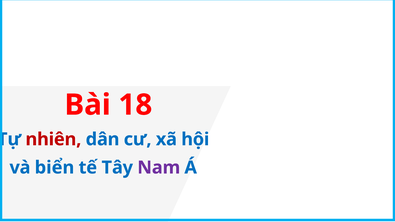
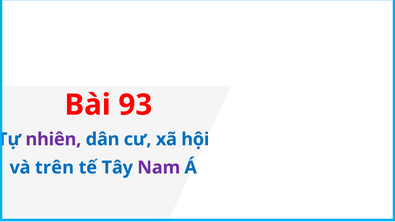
18: 18 -> 93
nhiên colour: red -> purple
biển: biển -> trên
